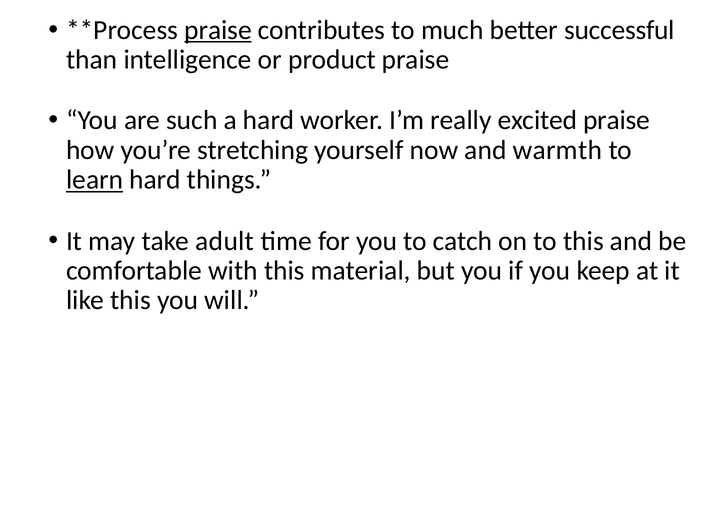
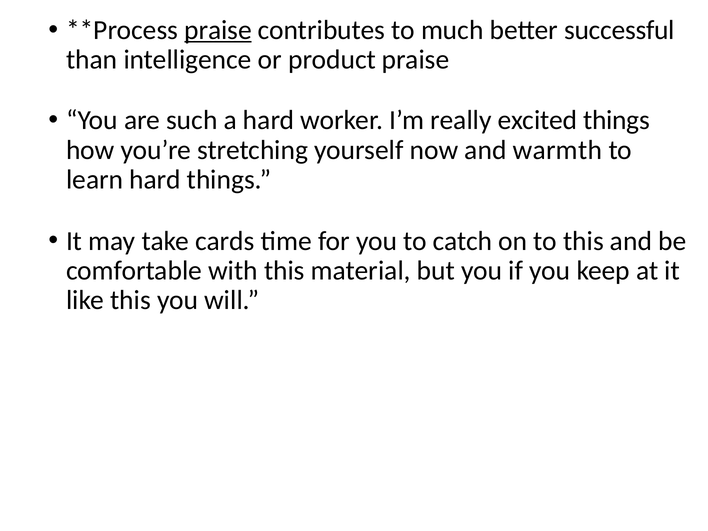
excited praise: praise -> things
learn underline: present -> none
adult: adult -> cards
